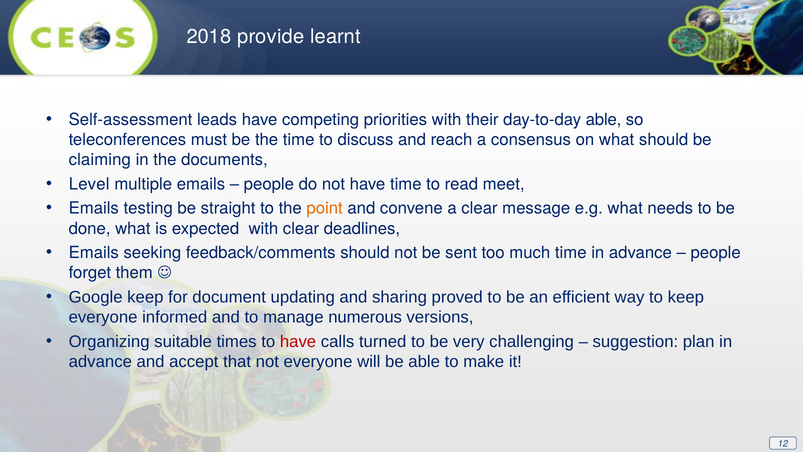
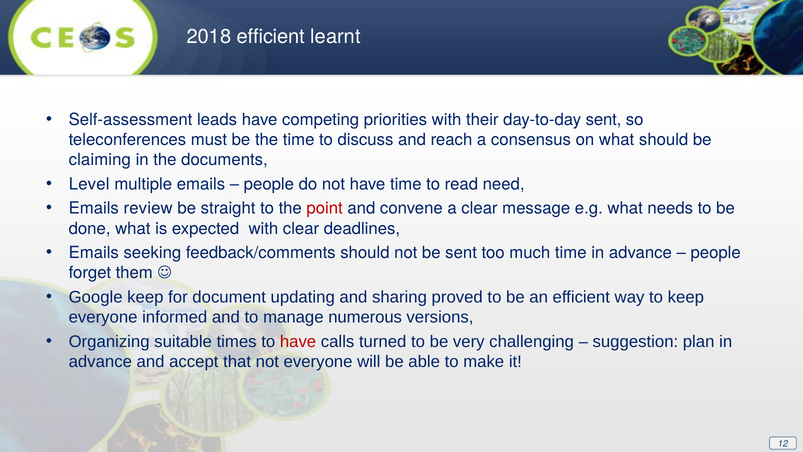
2018 provide: provide -> efficient
day-to-day able: able -> sent
meet: meet -> need
testing: testing -> review
point colour: orange -> red
